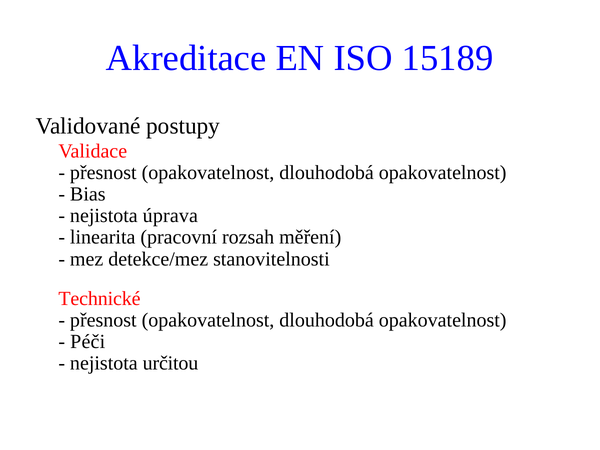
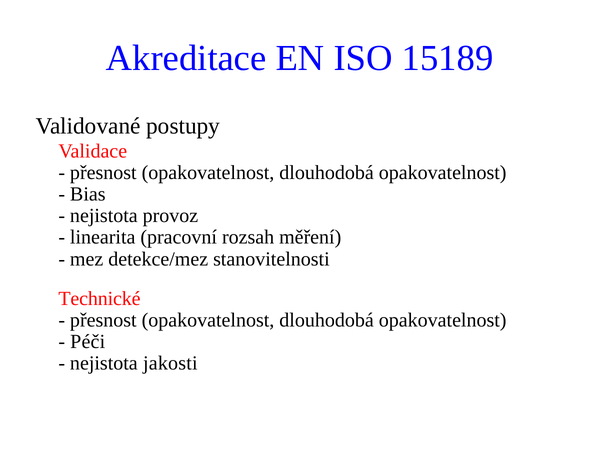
úprava: úprava -> provoz
určitou: určitou -> jakosti
